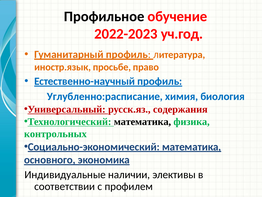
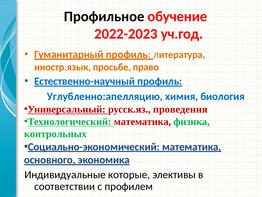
Углубленно:расписание: Углубленно:расписание -> Углубленно:апелляцию
содержания: содержания -> проведения
математика at (142, 121) colour: black -> red
наличии: наличии -> которые
